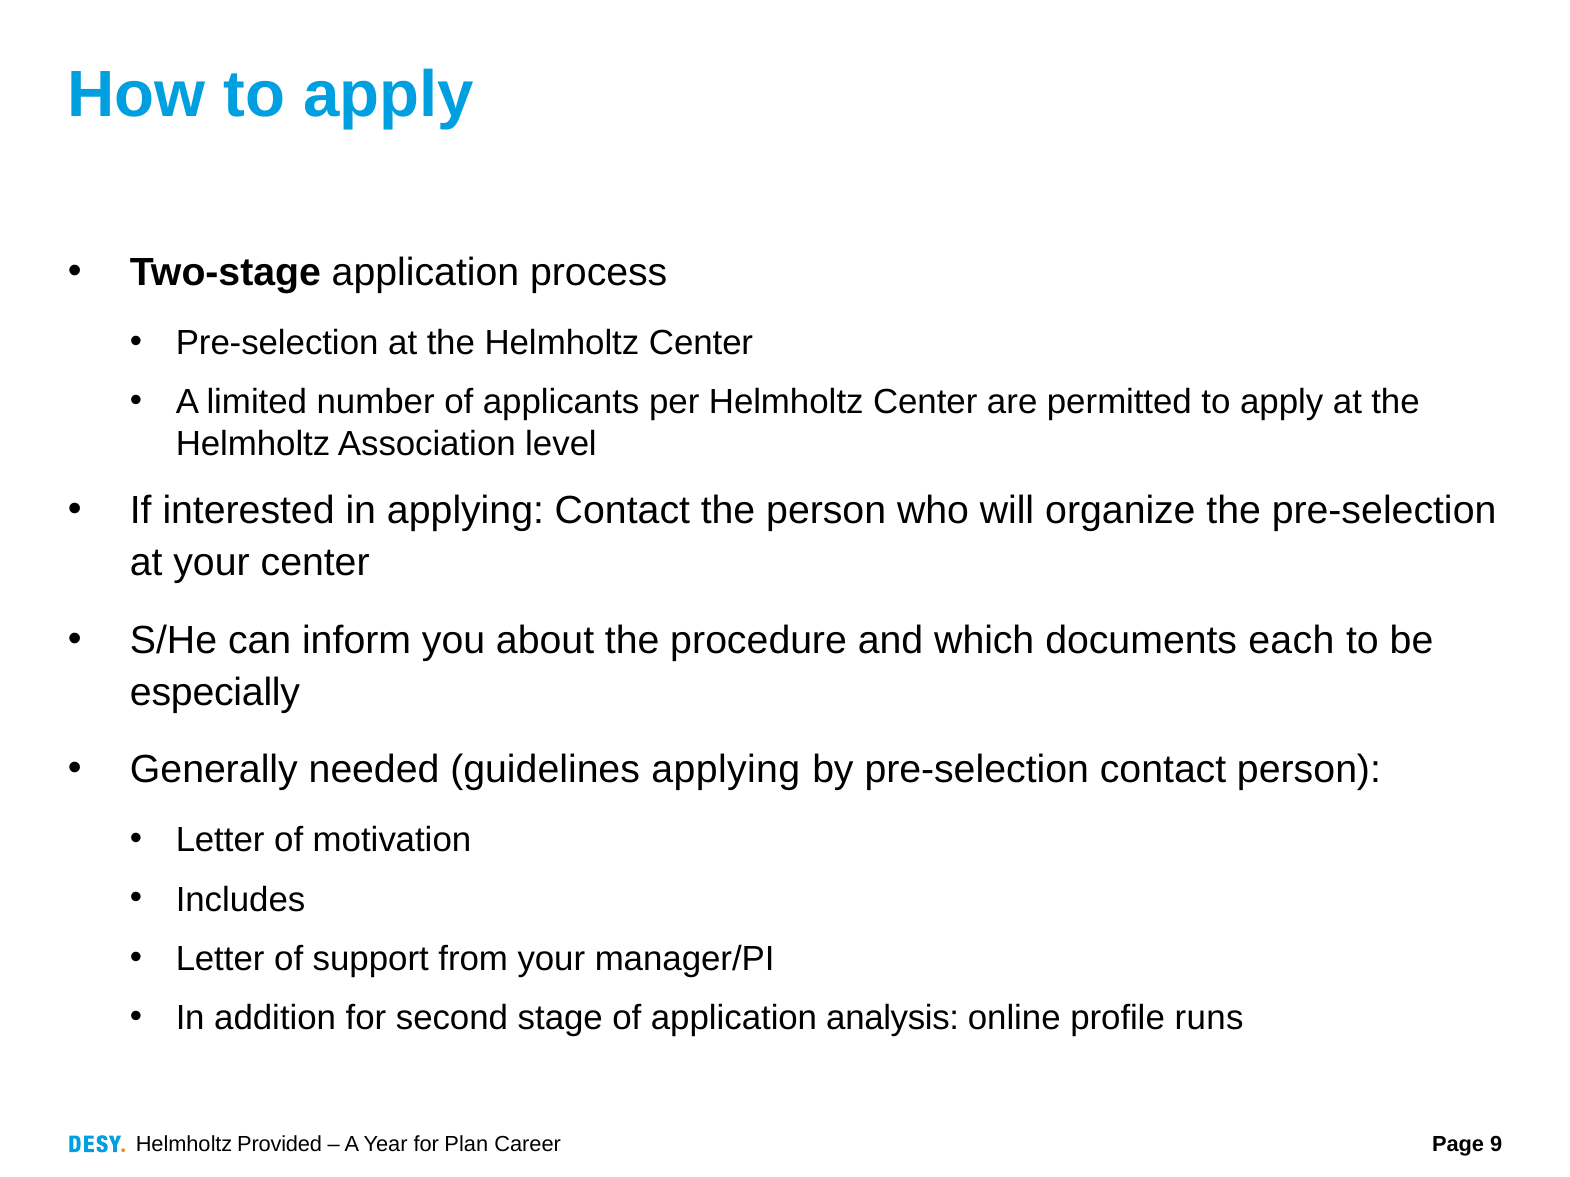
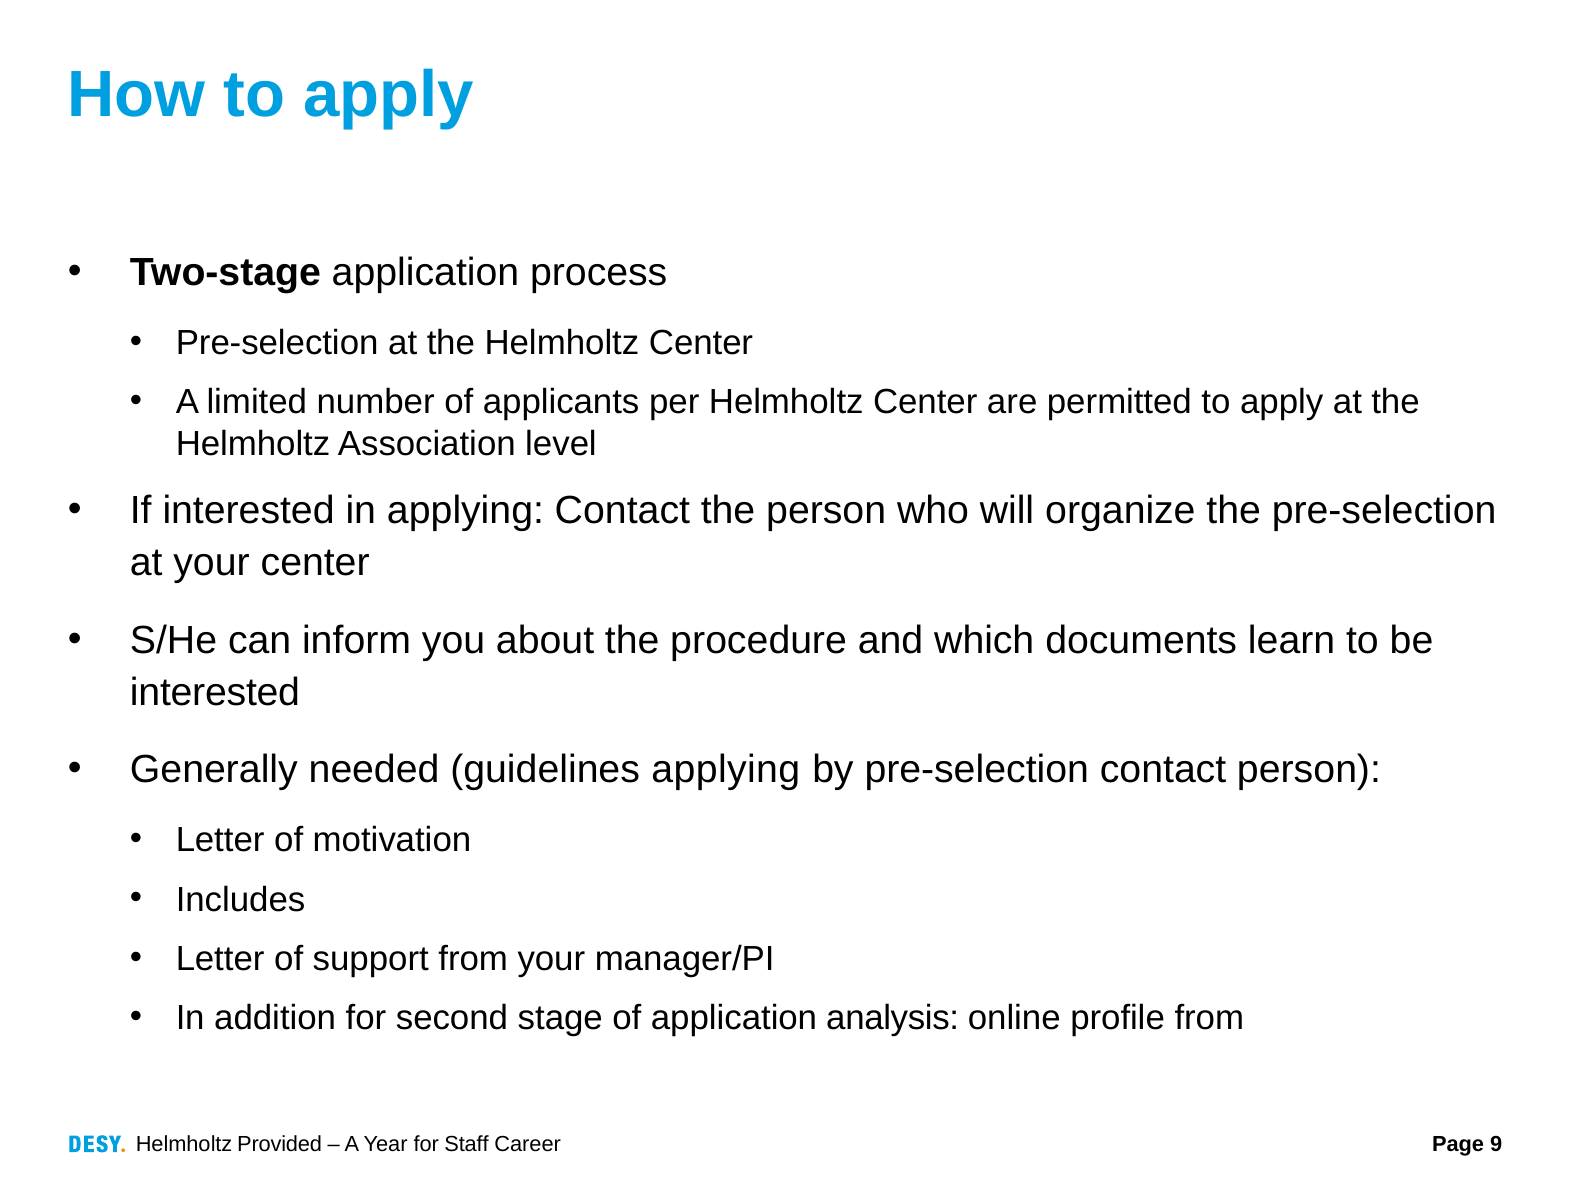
each: each -> learn
especially at (215, 692): especially -> interested
profile runs: runs -> from
Plan: Plan -> Staff
